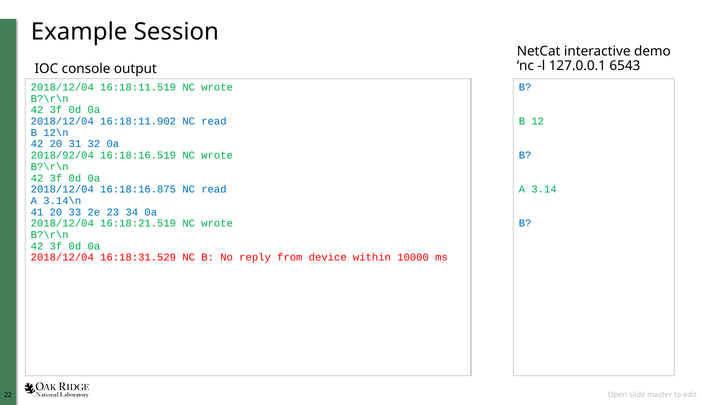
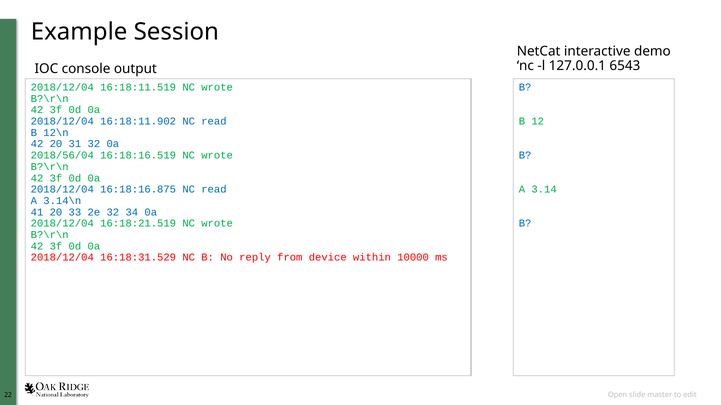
2018/92/04: 2018/92/04 -> 2018/56/04
2e 23: 23 -> 32
